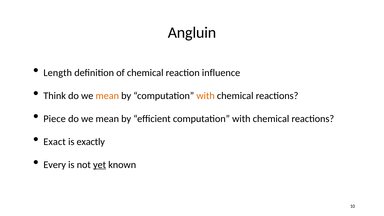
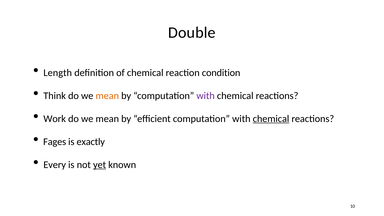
Angluin: Angluin -> Double
influence: influence -> condition
with at (206, 96) colour: orange -> purple
Piece: Piece -> Work
chemical at (271, 119) underline: none -> present
Exact: Exact -> Fages
